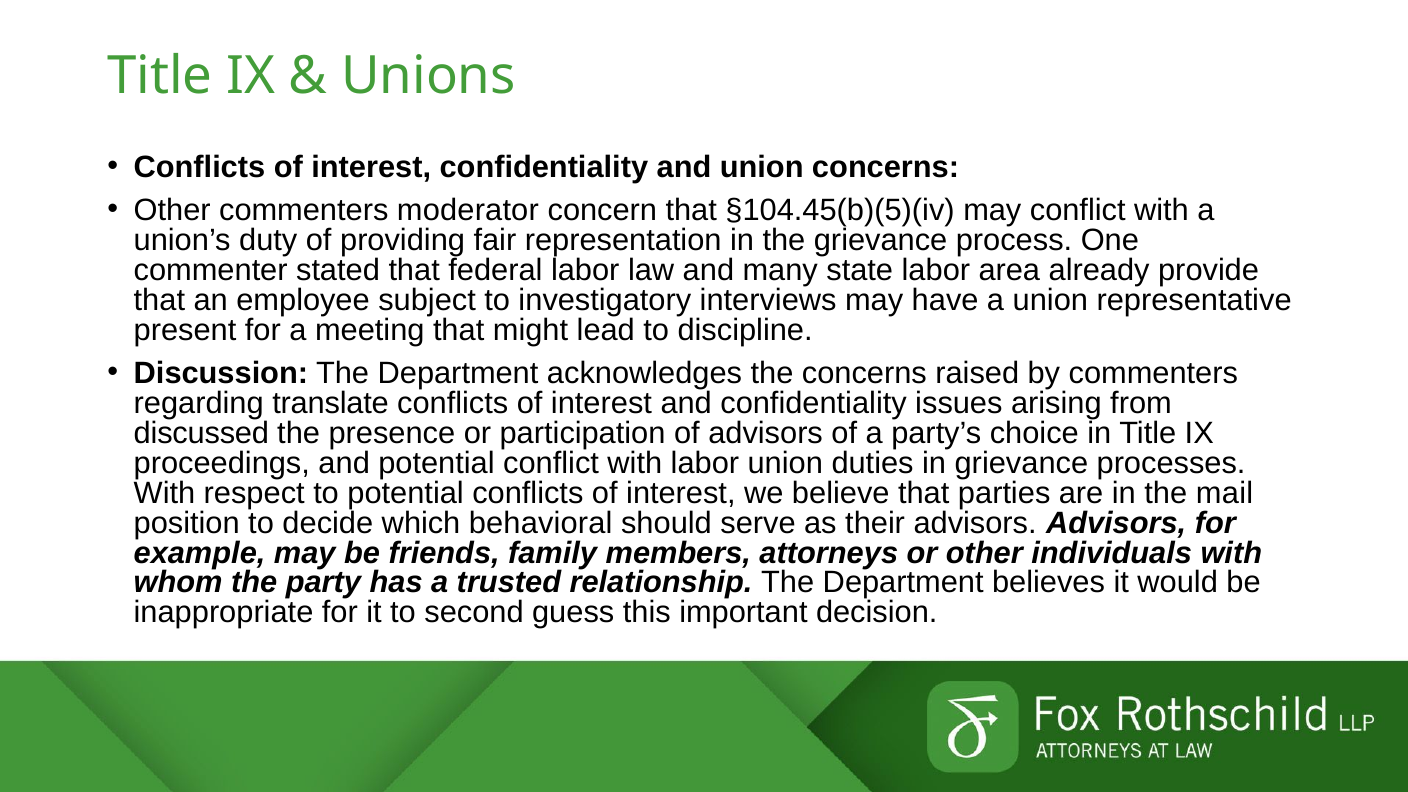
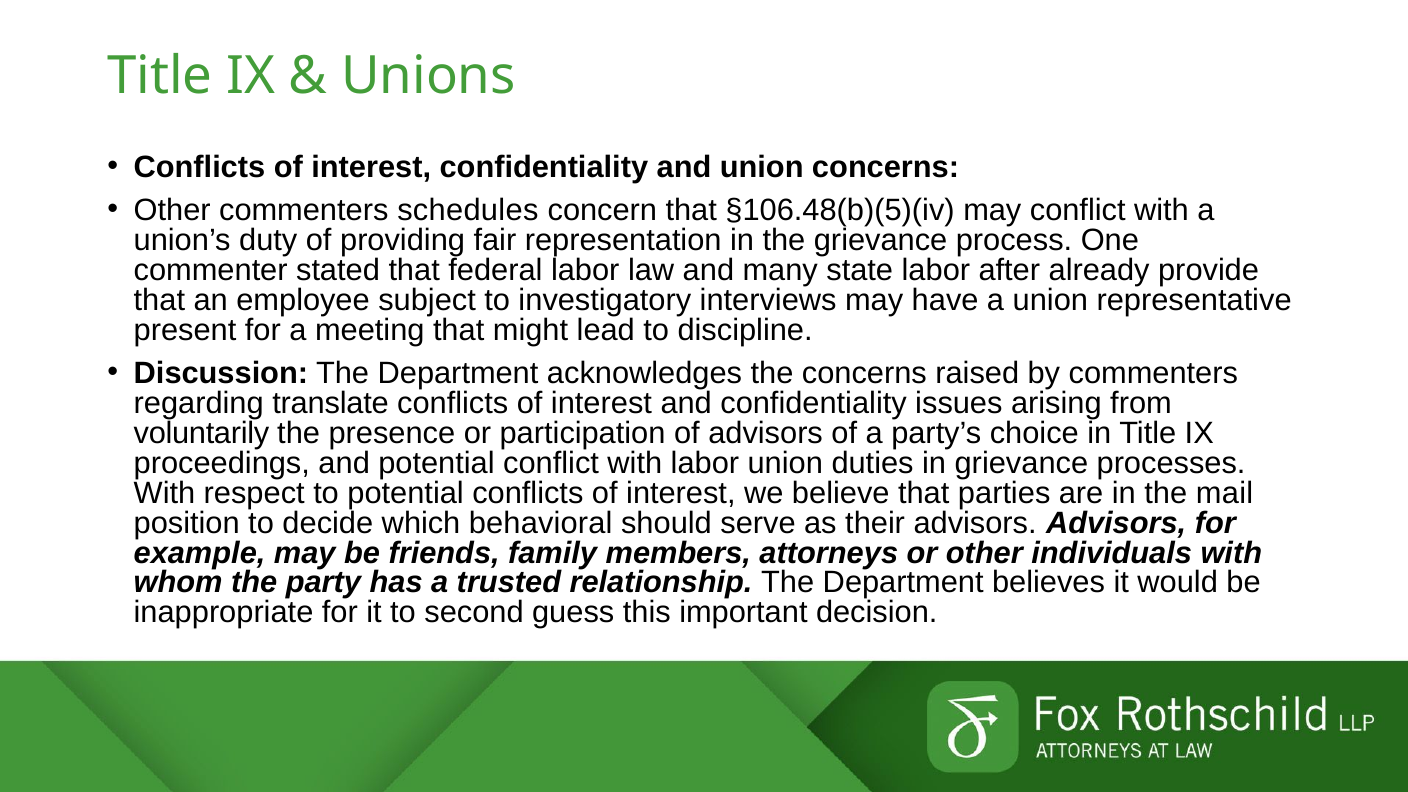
moderator: moderator -> schedules
§104.45(b)(5)(iv: §104.45(b)(5)(iv -> §106.48(b)(5)(iv
area: area -> after
discussed: discussed -> voluntarily
